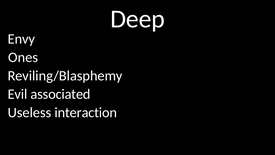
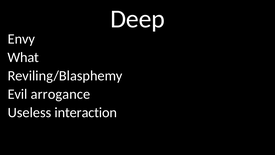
Ones: Ones -> What
associated: associated -> arrogance
